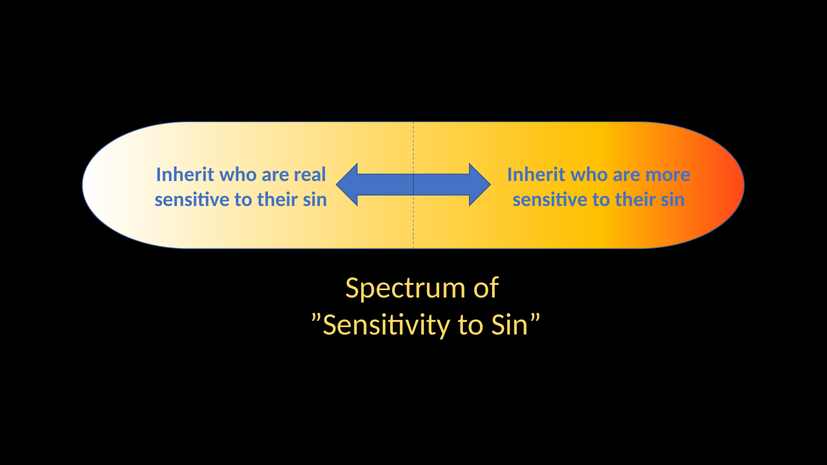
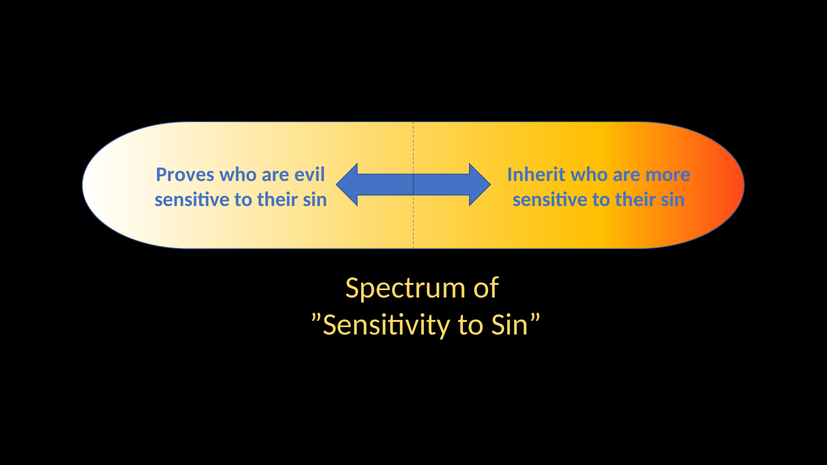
Inherit at (185, 175): Inherit -> Proves
real: real -> evil
